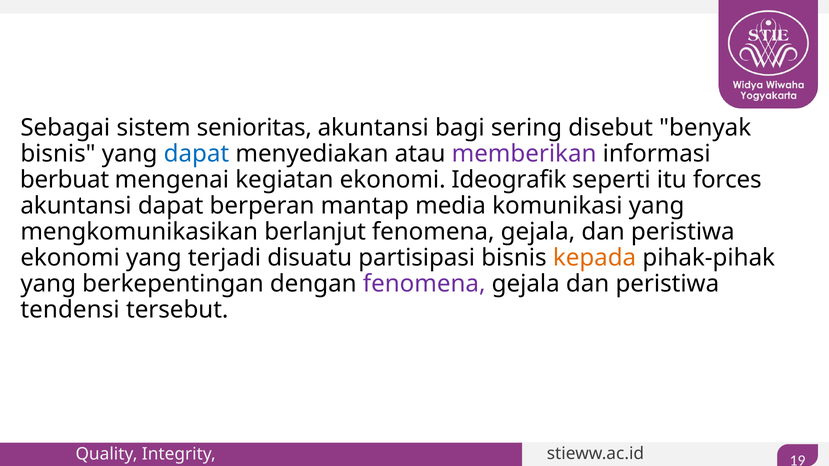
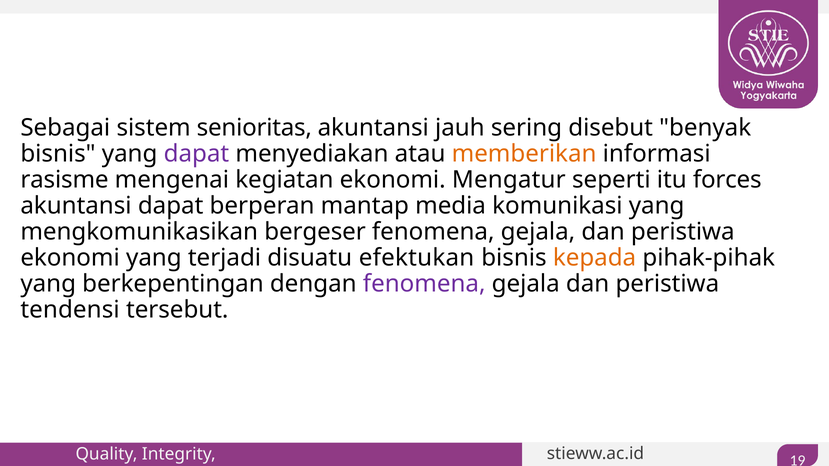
bagi: bagi -> jauh
dapat at (196, 154) colour: blue -> purple
memberikan colour: purple -> orange
berbuat: berbuat -> rasisme
Ideografik: Ideografik -> Mengatur
berlanjut: berlanjut -> bergeser
partisipasi: partisipasi -> efektukan
